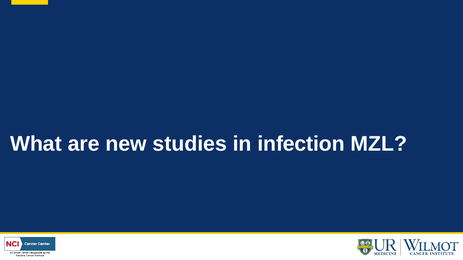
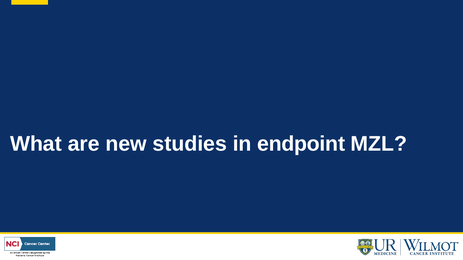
infection: infection -> endpoint
